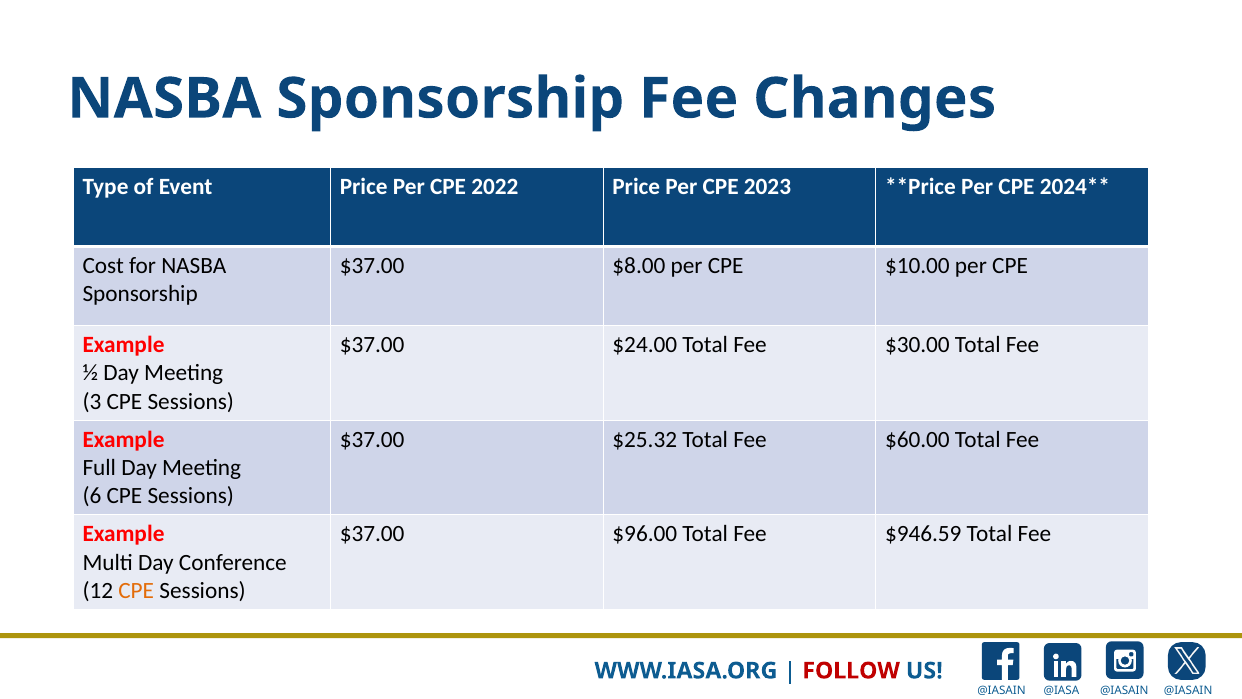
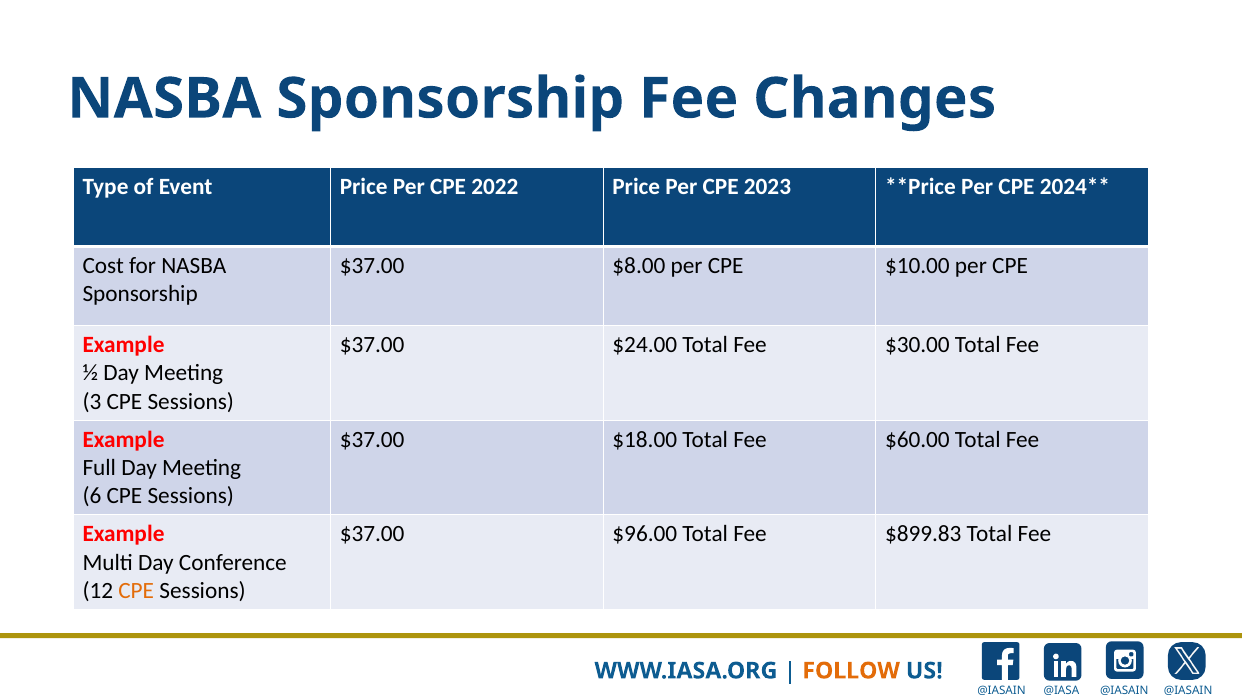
$25.32: $25.32 -> $18.00
$946.59: $946.59 -> $899.83
FOLLOW colour: red -> orange
